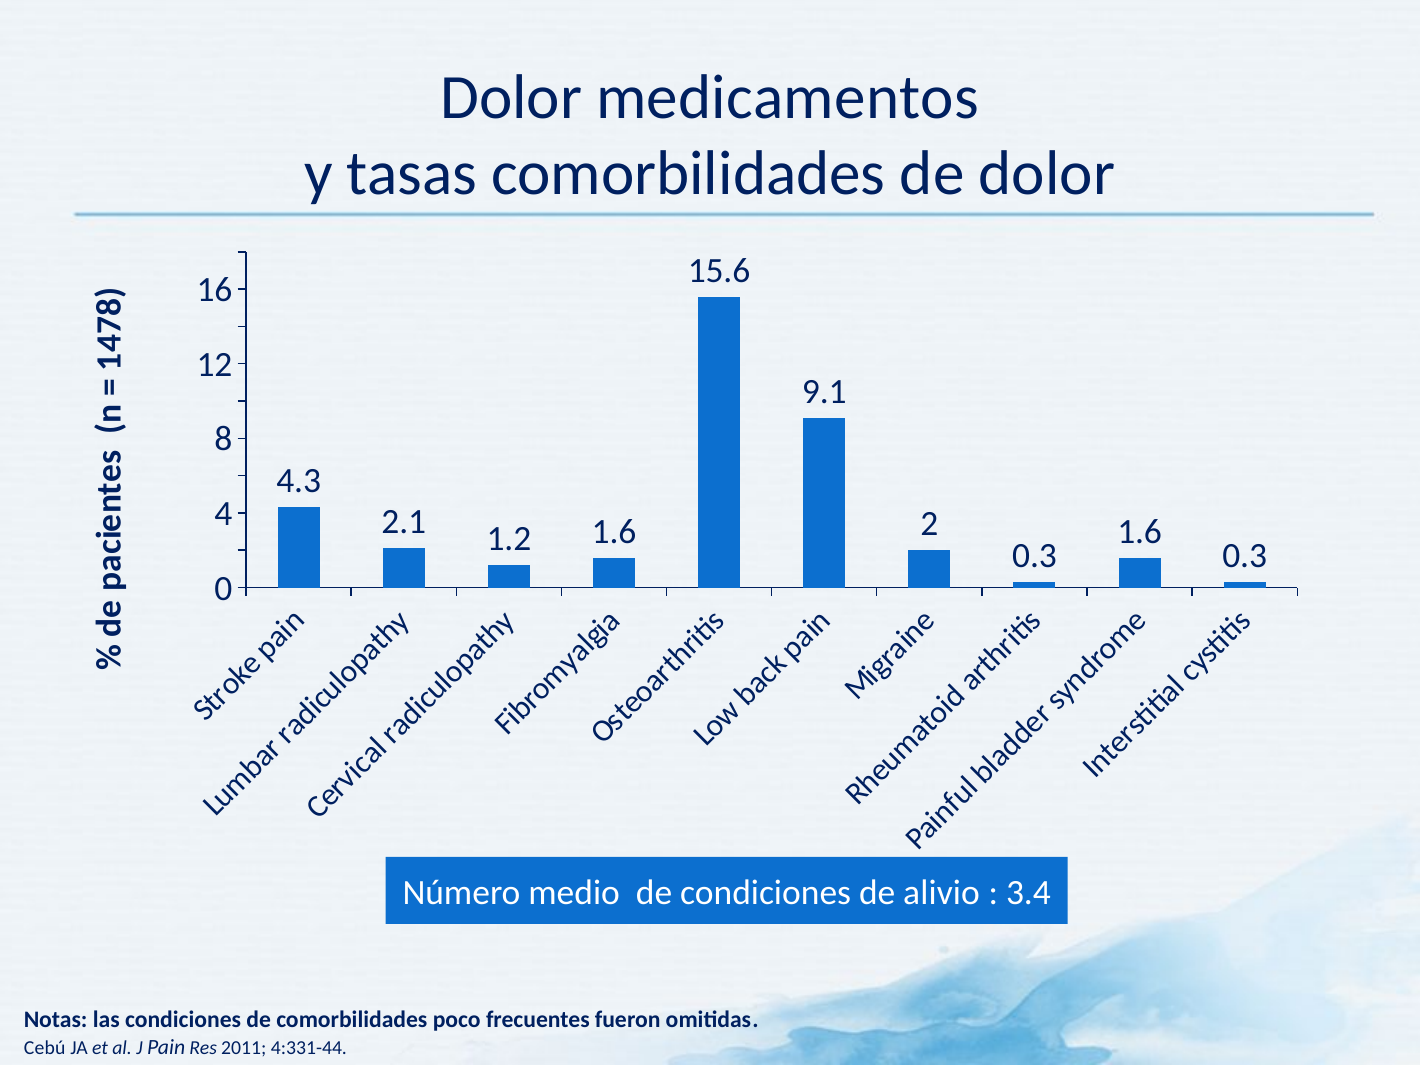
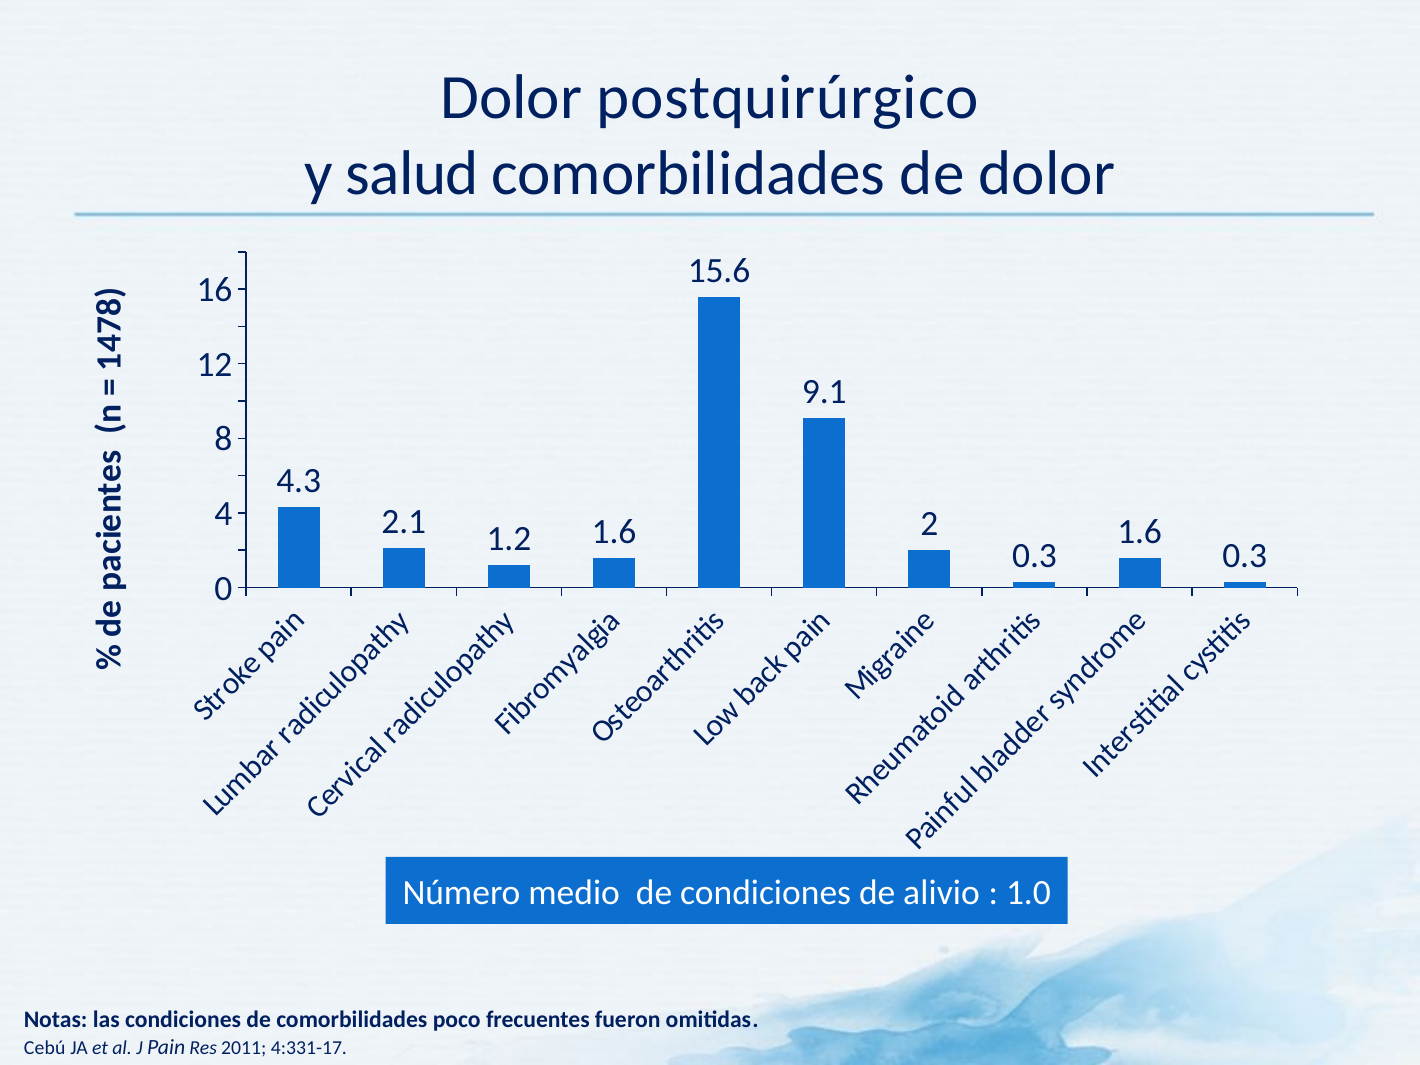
medicamentos: medicamentos -> postquirúrgico
tasas: tasas -> salud
3.4: 3.4 -> 1.0
4:331-44: 4:331-44 -> 4:331-17
